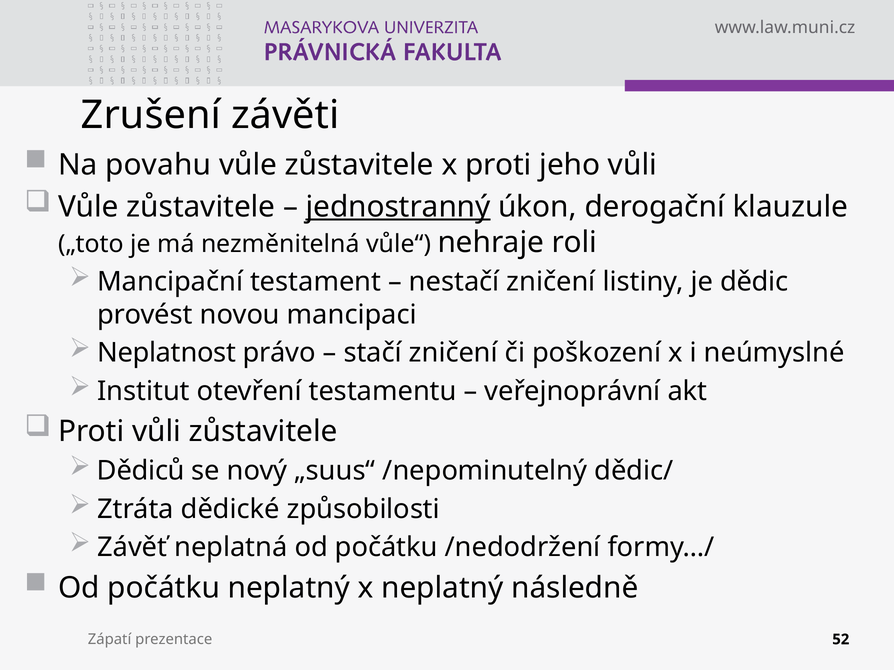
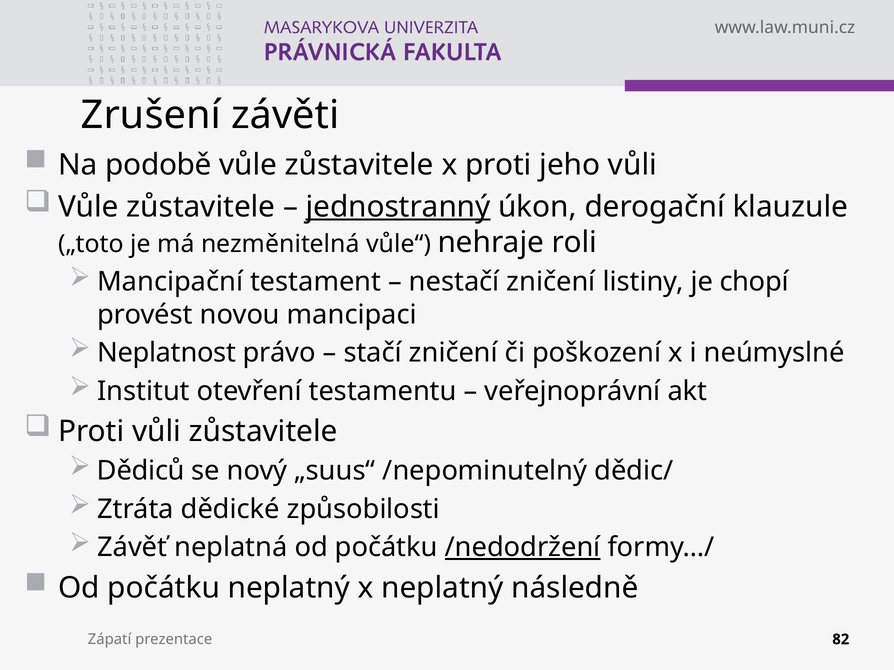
povahu: povahu -> podobě
dědic: dědic -> chopí
/nedodržení underline: none -> present
52: 52 -> 82
